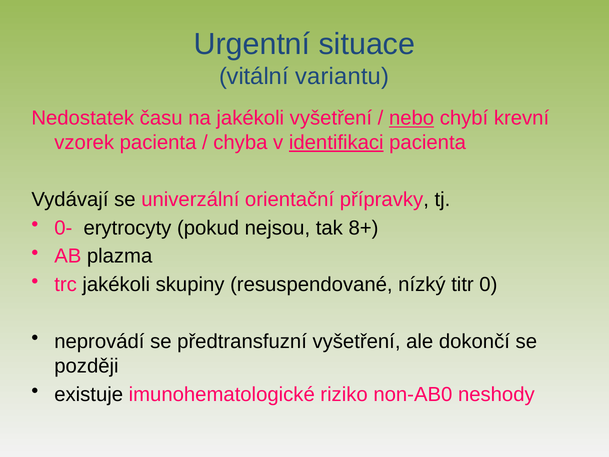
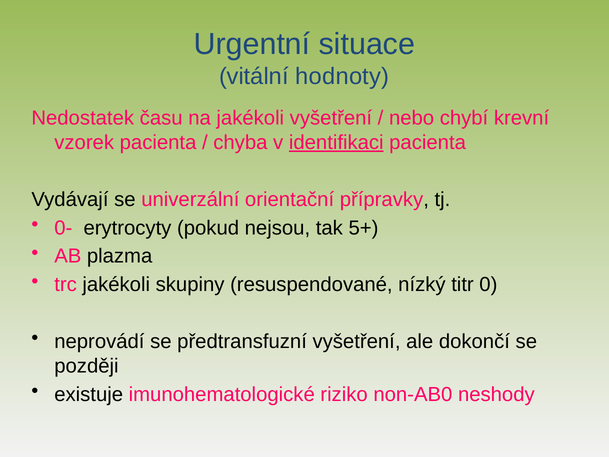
variantu: variantu -> hodnoty
nebo underline: present -> none
8+: 8+ -> 5+
